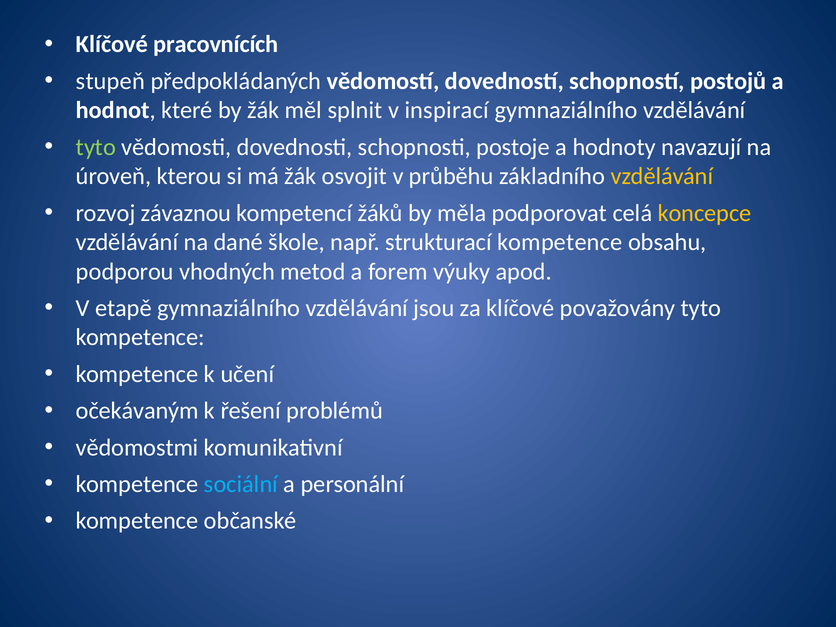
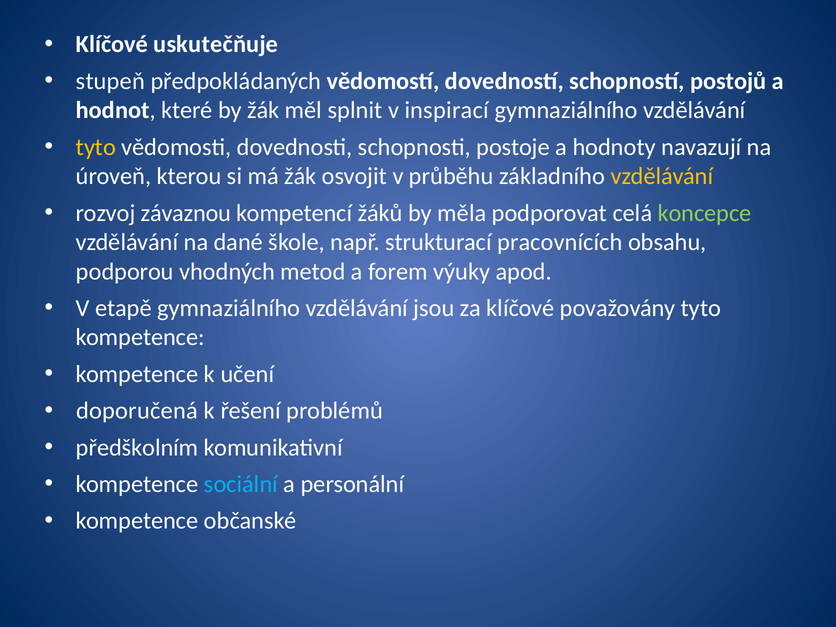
pracovnících: pracovnících -> uskutečňuje
tyto at (96, 147) colour: light green -> yellow
koncepce colour: yellow -> light green
strukturací kompetence: kompetence -> pracovnících
očekávaným: očekávaným -> doporučená
vědomostmi: vědomostmi -> předškolním
